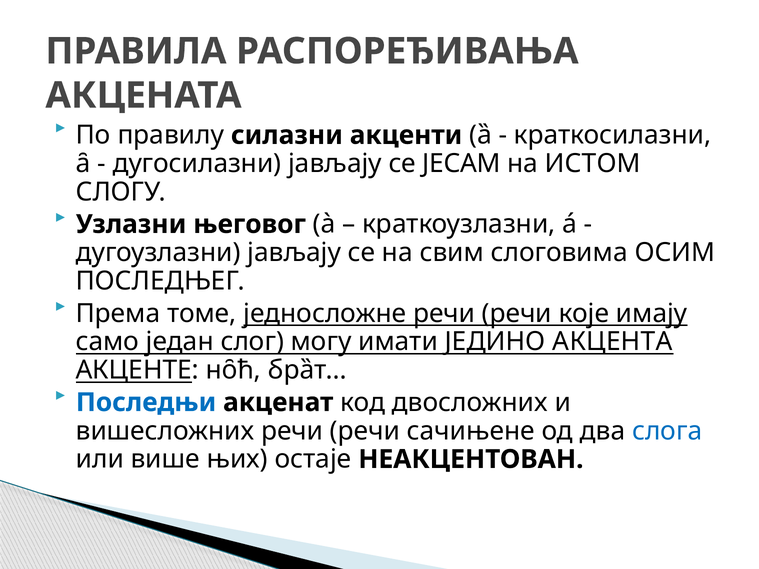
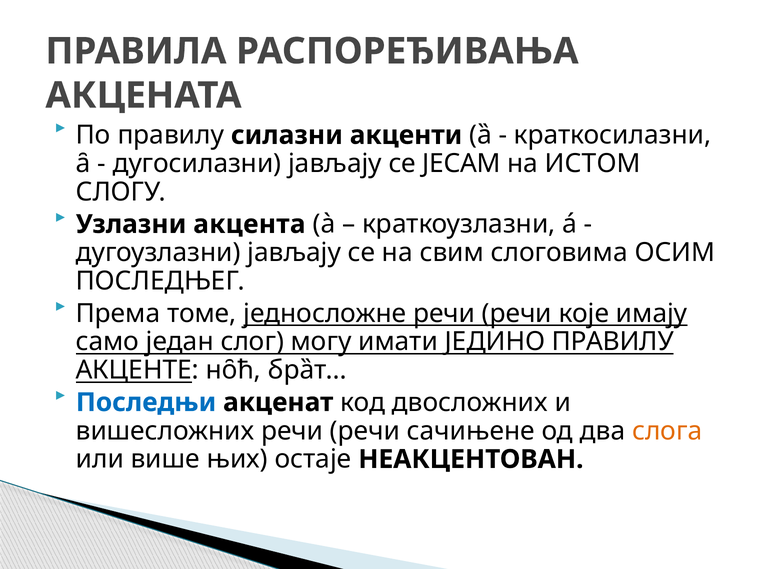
његовог: његовог -> акцента
ЈЕДИНО АКЦЕНТА: АКЦЕНТА -> ПРАВИЛУ
слога colour: blue -> orange
